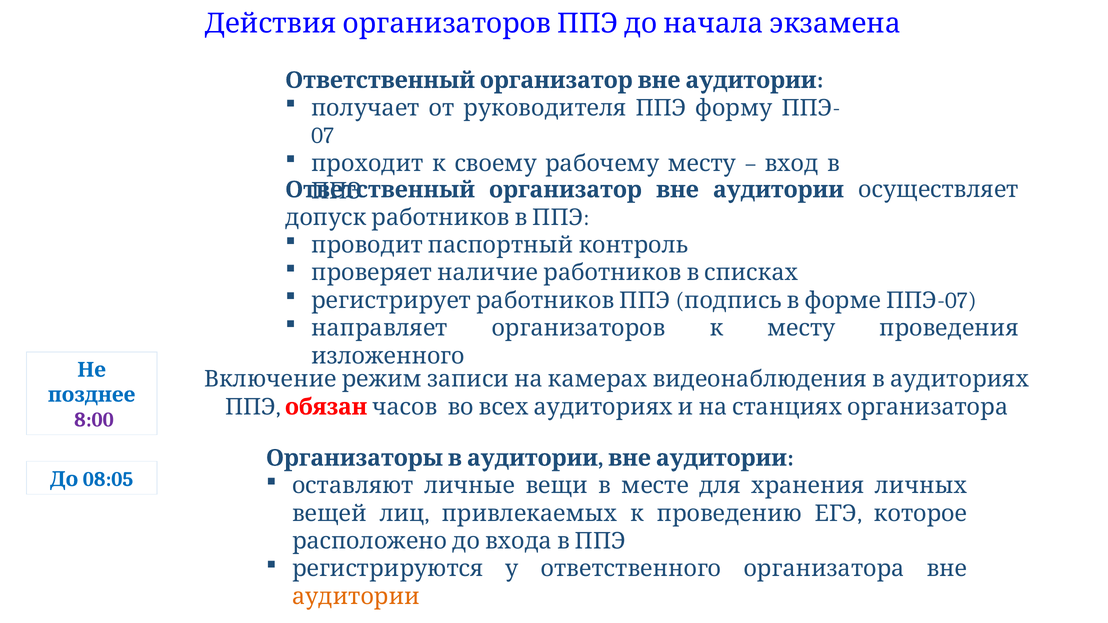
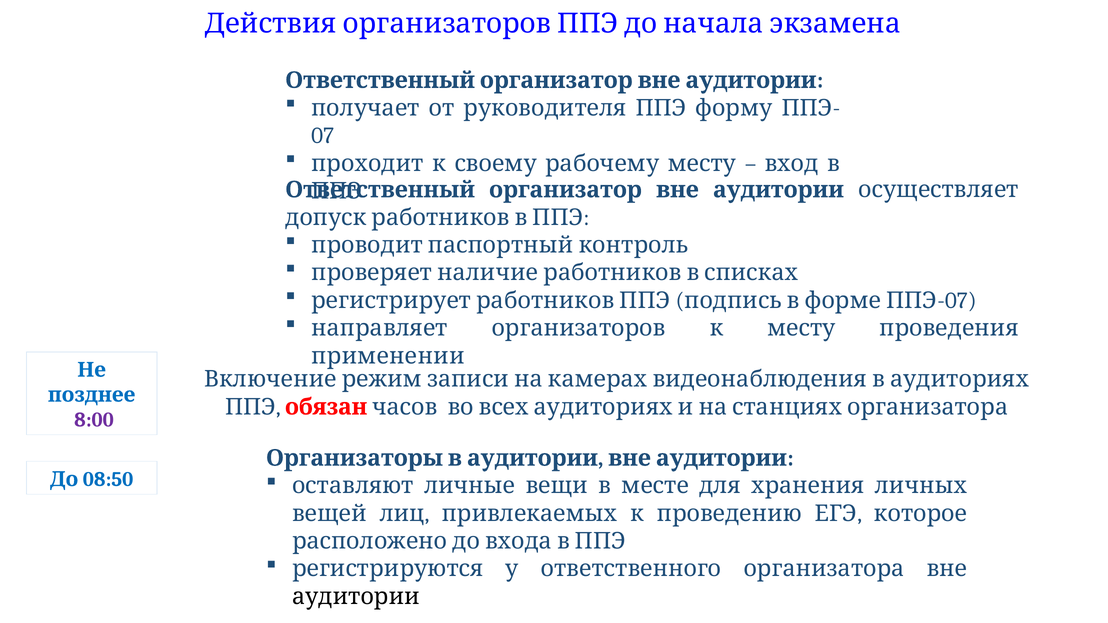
изложенного: изложенного -> применении
08:05: 08:05 -> 08:50
аудитории at (356, 597) colour: orange -> black
